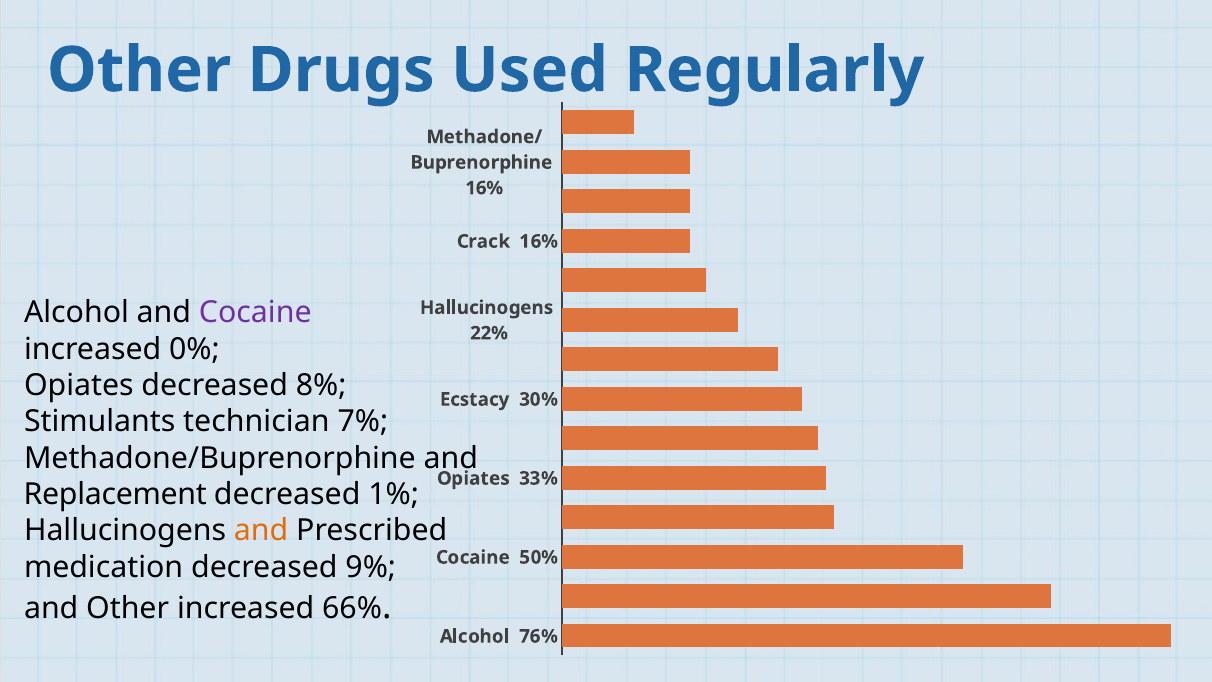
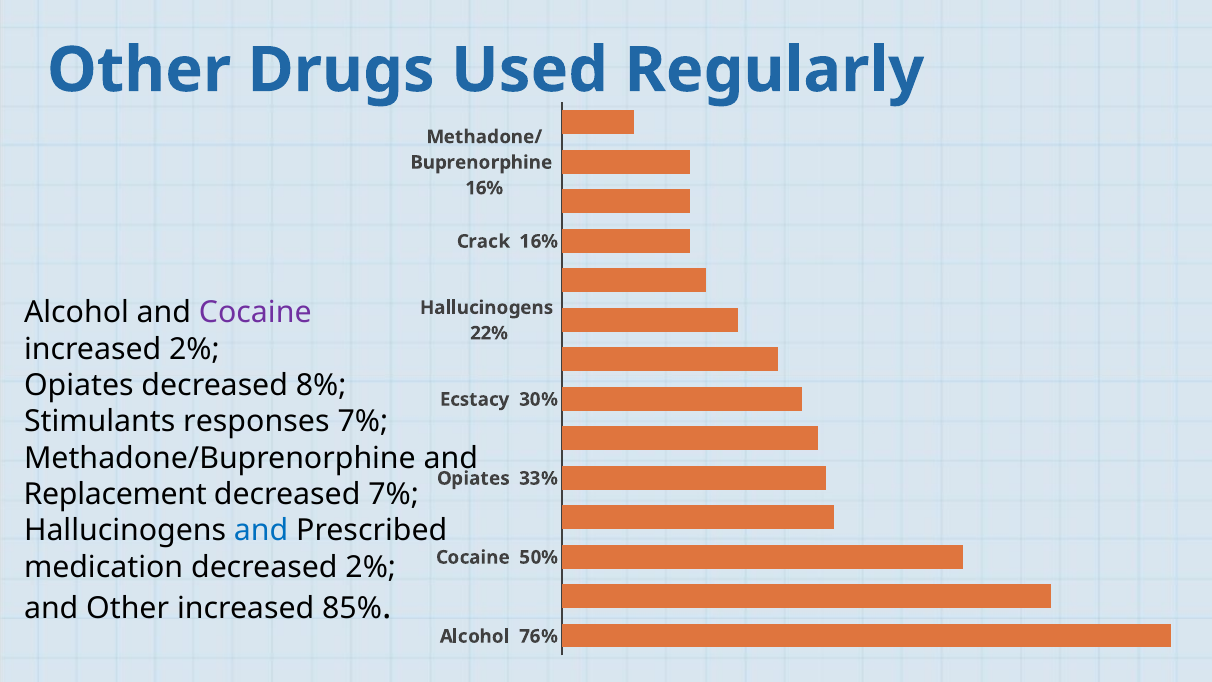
increased 0%: 0% -> 2%
technician: technician -> responses
decreased 1%: 1% -> 7%
and at (261, 531) colour: orange -> blue
decreased 9%: 9% -> 2%
66%: 66% -> 85%
